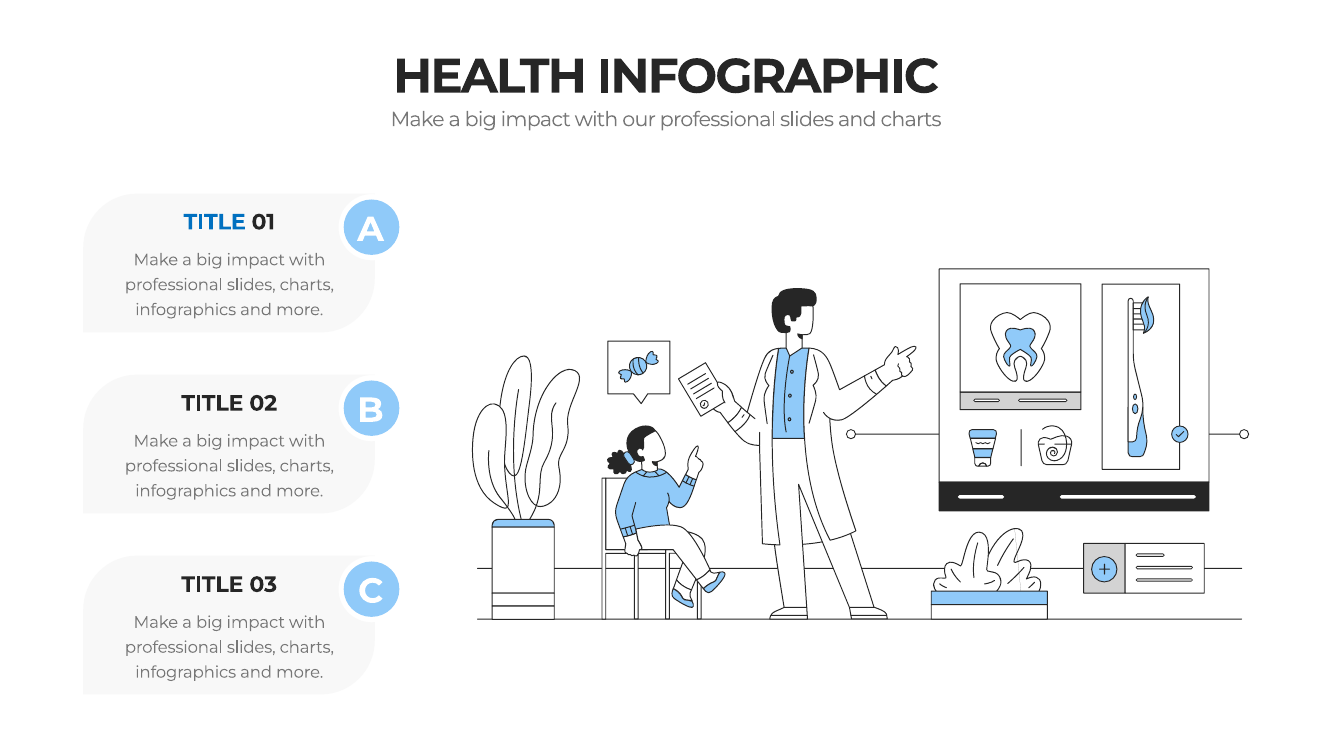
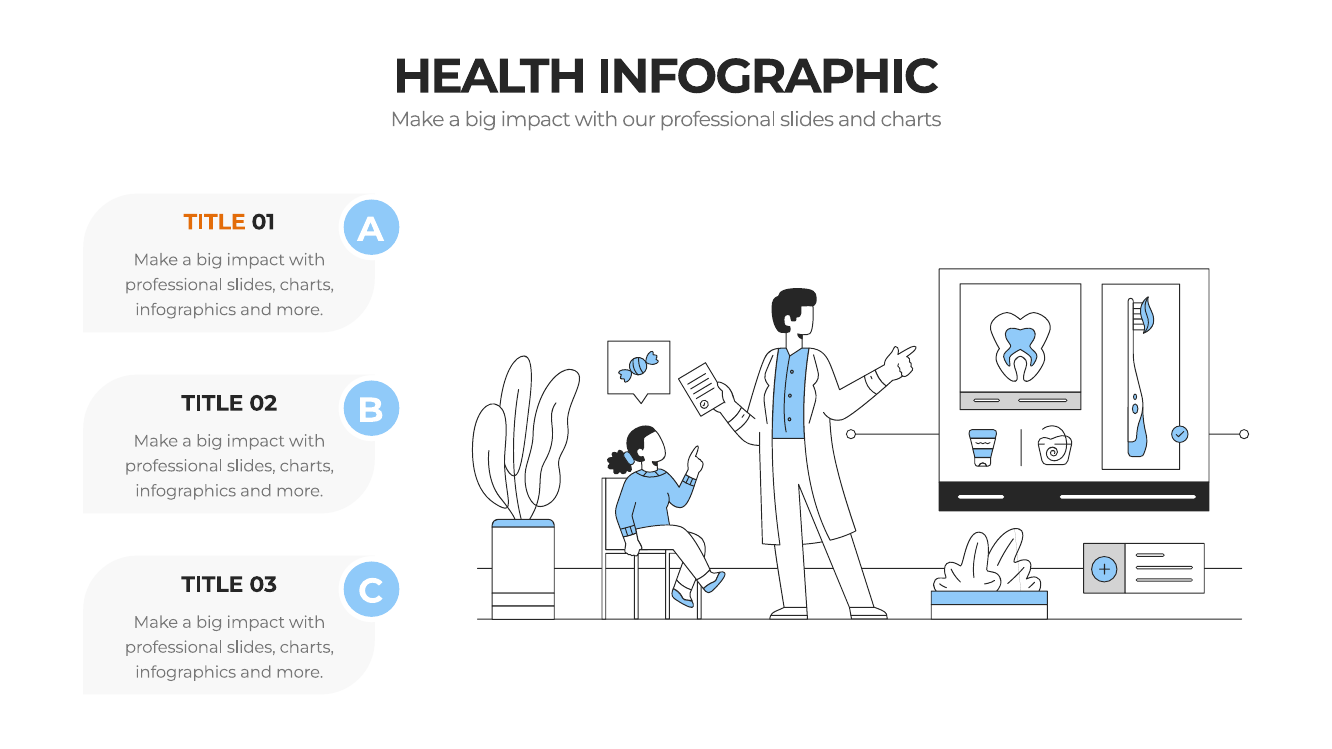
TITLE at (215, 222) colour: blue -> orange
